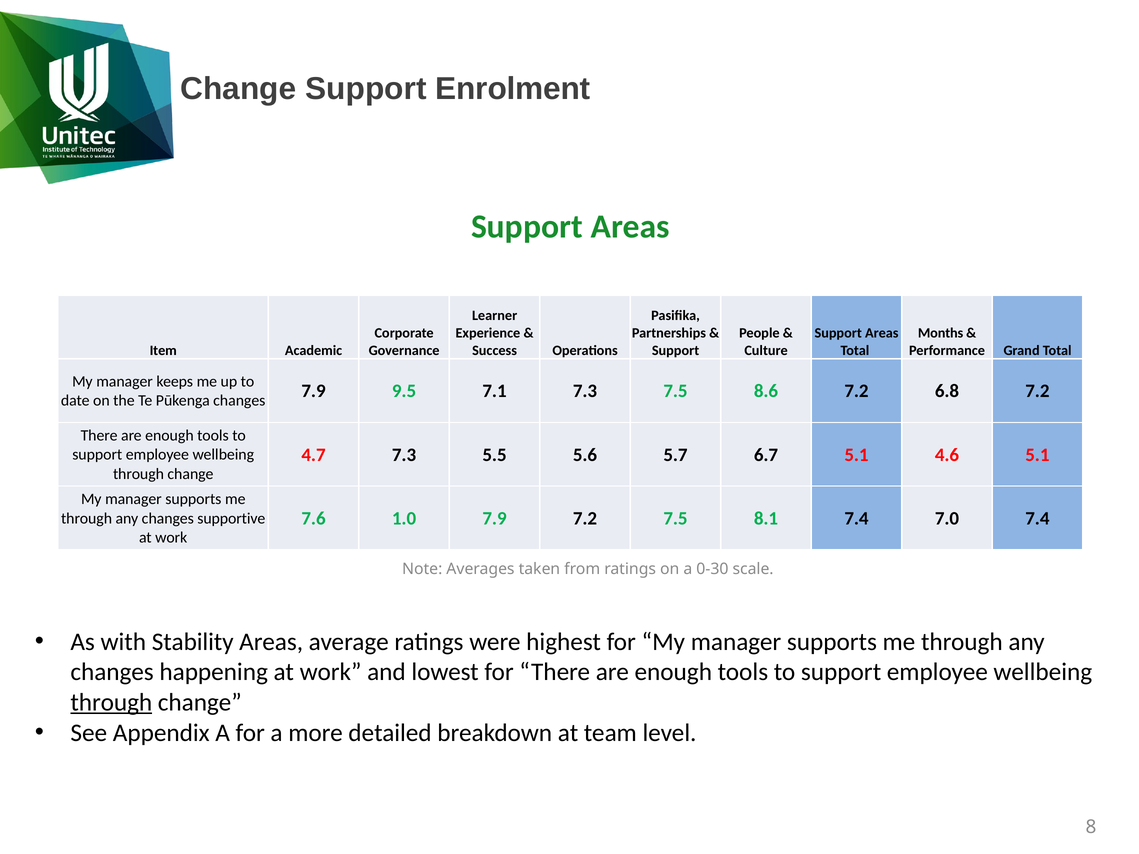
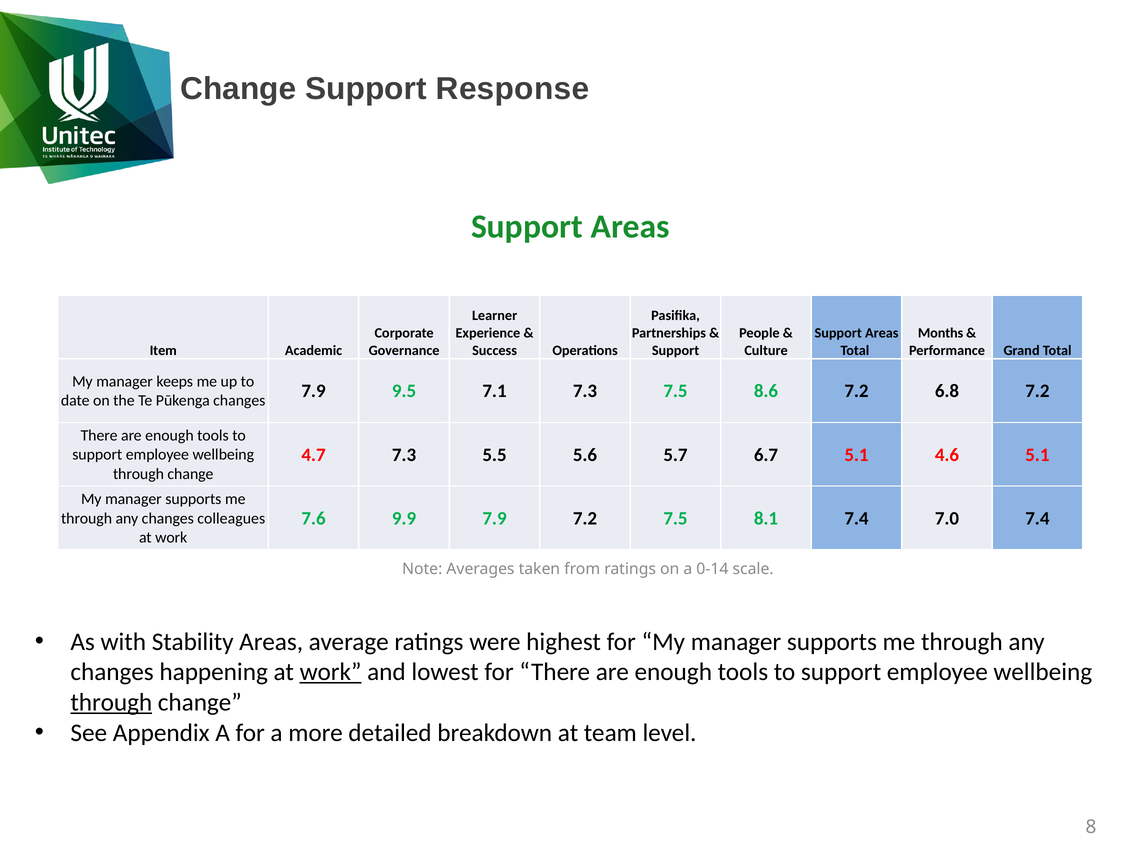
Enrolment: Enrolment -> Response
1.0: 1.0 -> 9.9
supportive: supportive -> colleagues
0-30: 0-30 -> 0-14
work at (331, 672) underline: none -> present
